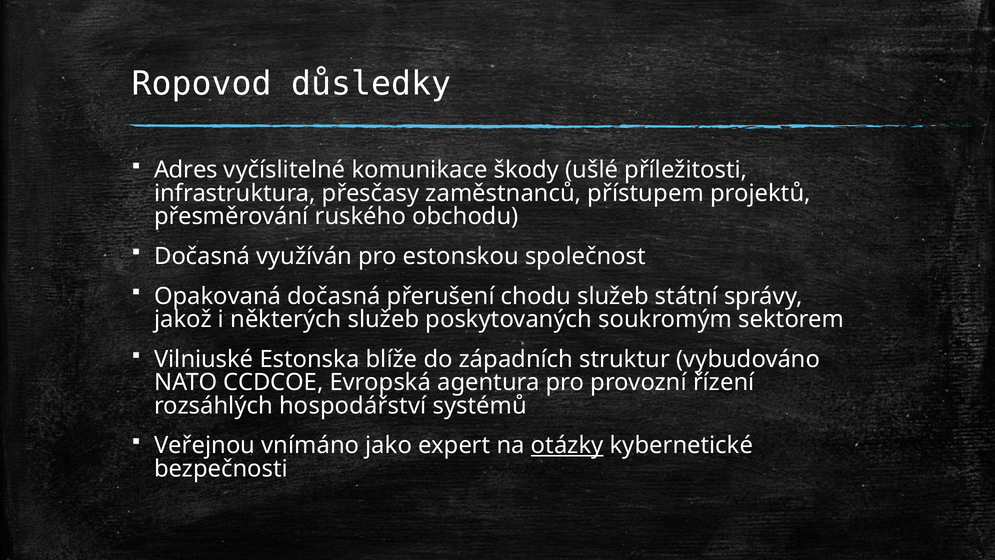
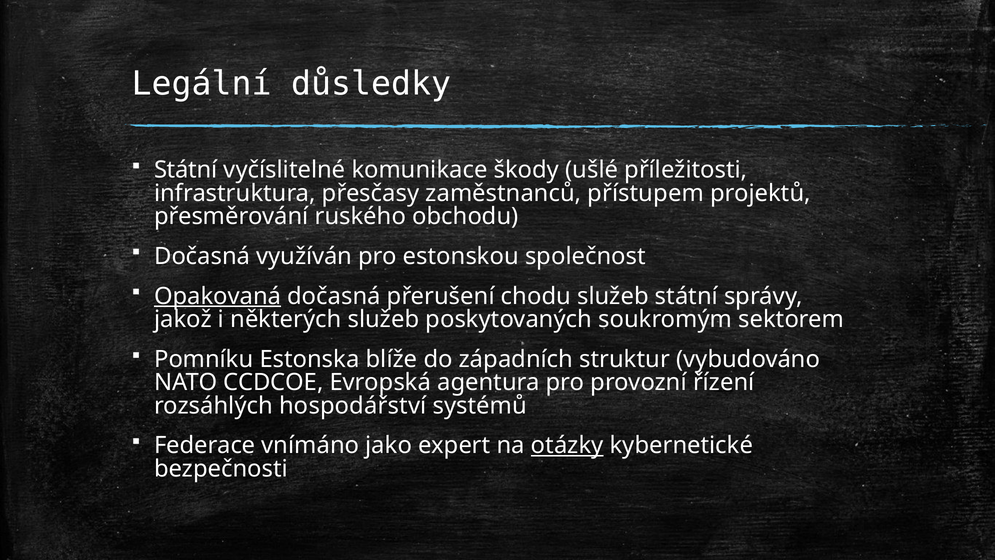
Ropovod: Ropovod -> Legální
Adres at (186, 170): Adres -> Státní
Opakovaná underline: none -> present
Vilniuské: Vilniuské -> Pomníku
Veřejnou: Veřejnou -> Federace
